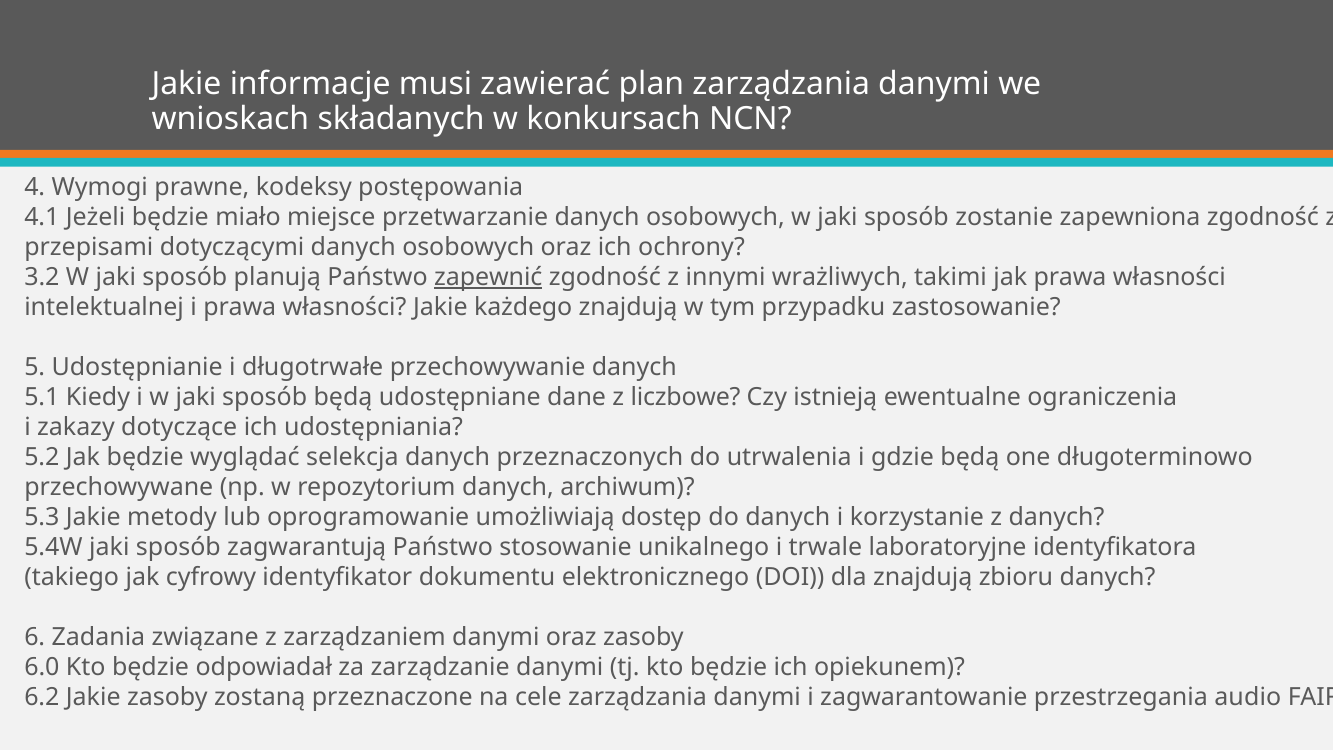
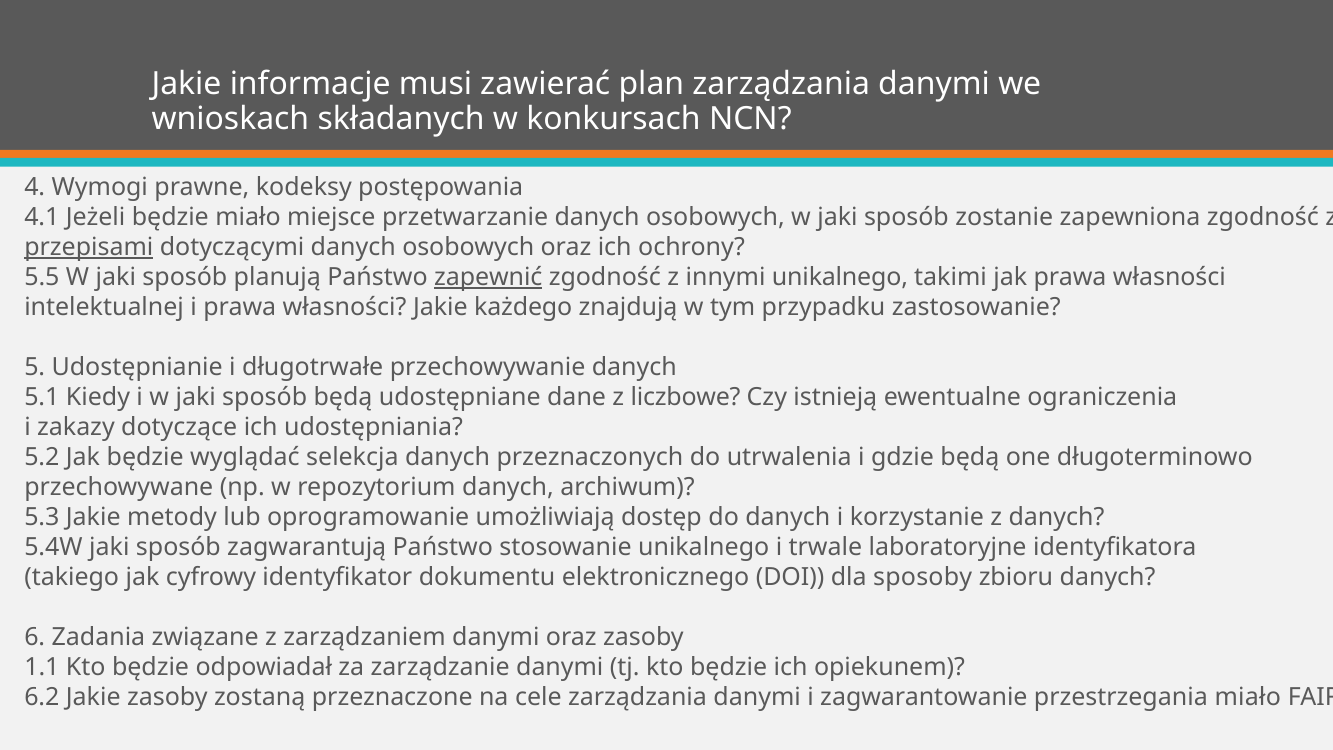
przepisami underline: none -> present
3.2: 3.2 -> 5.5
innymi wrażliwych: wrażliwych -> unikalnego
dla znajdują: znajdują -> sposoby
6.0: 6.0 -> 1.1
przestrzegania audio: audio -> miało
